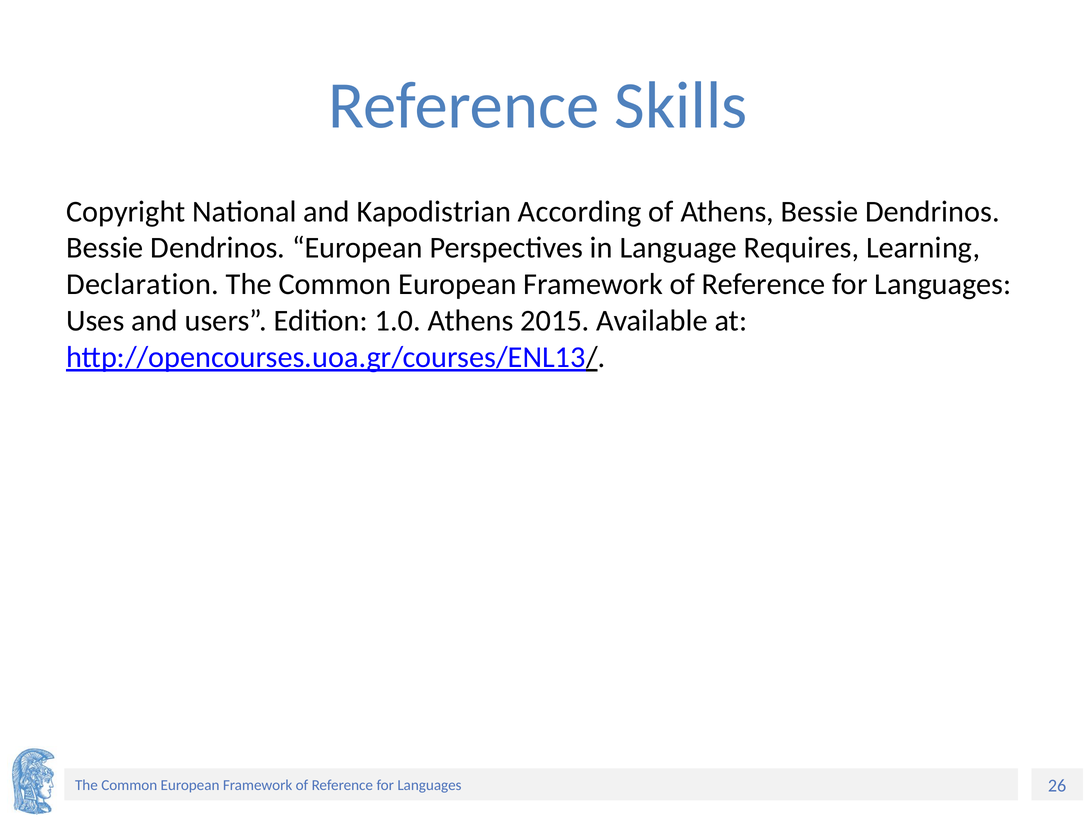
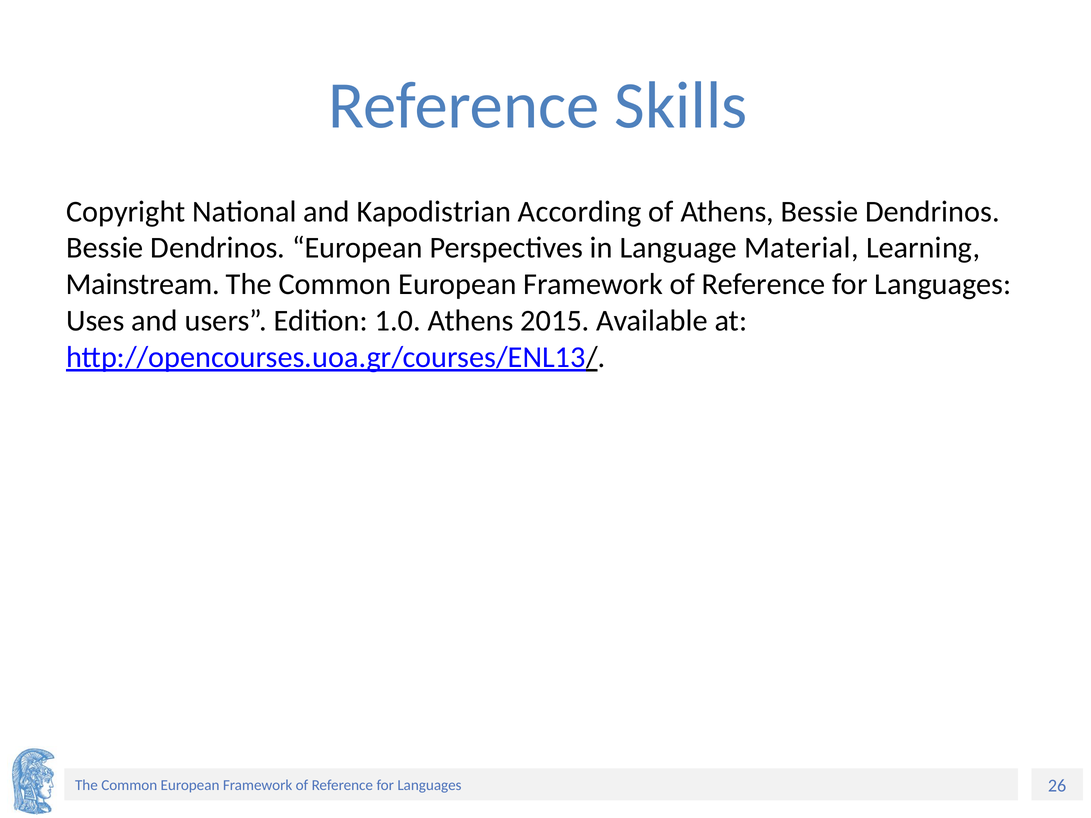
Requires: Requires -> Material
Declaration: Declaration -> Mainstream
